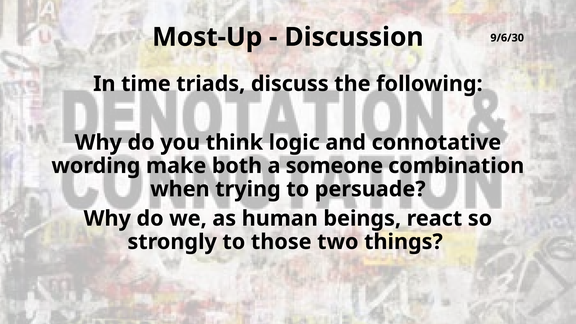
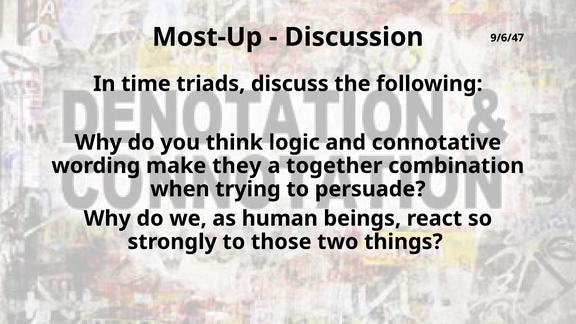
9/6/30: 9/6/30 -> 9/6/47
both: both -> they
someone: someone -> together
